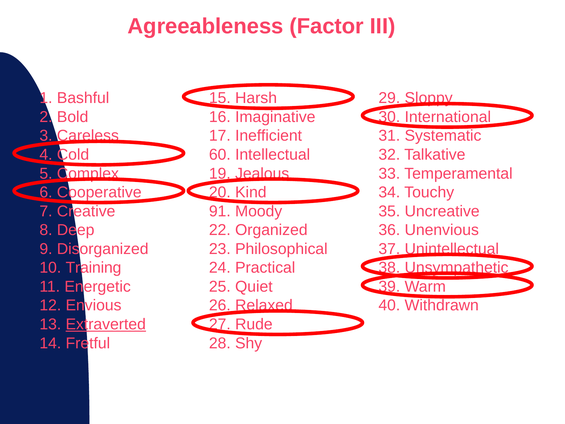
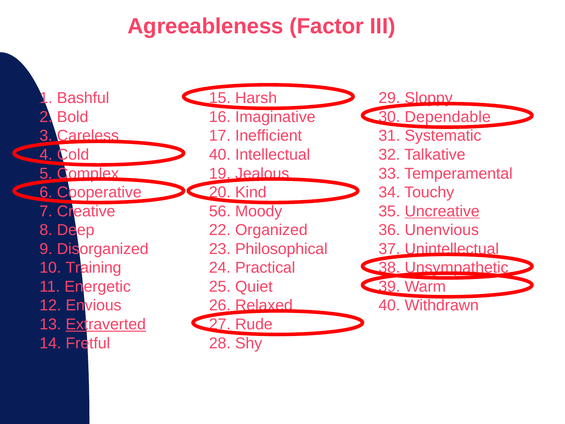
International: International -> Dependable
Cold 60: 60 -> 40
91: 91 -> 56
Uncreative underline: none -> present
